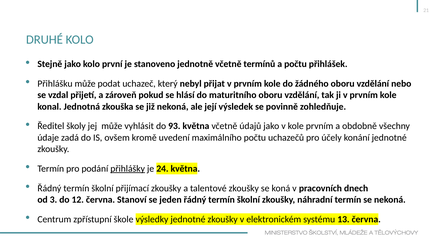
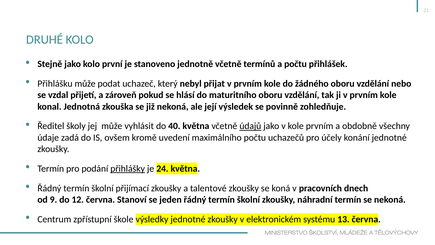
93: 93 -> 40
údajů underline: none -> present
3: 3 -> 9
